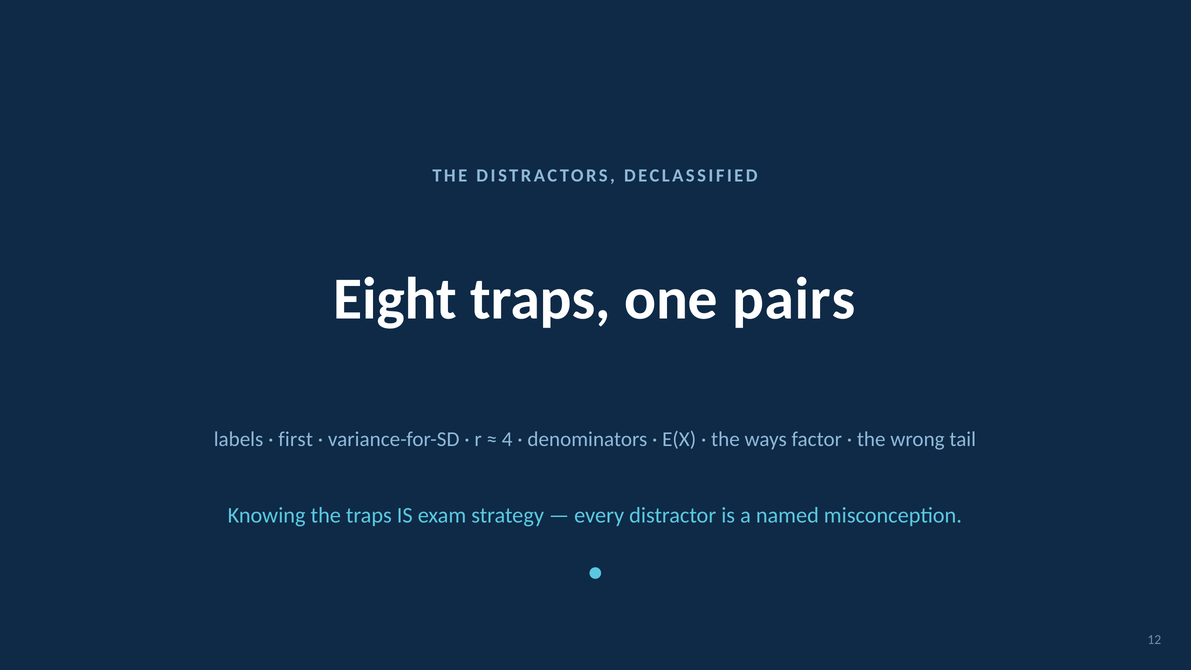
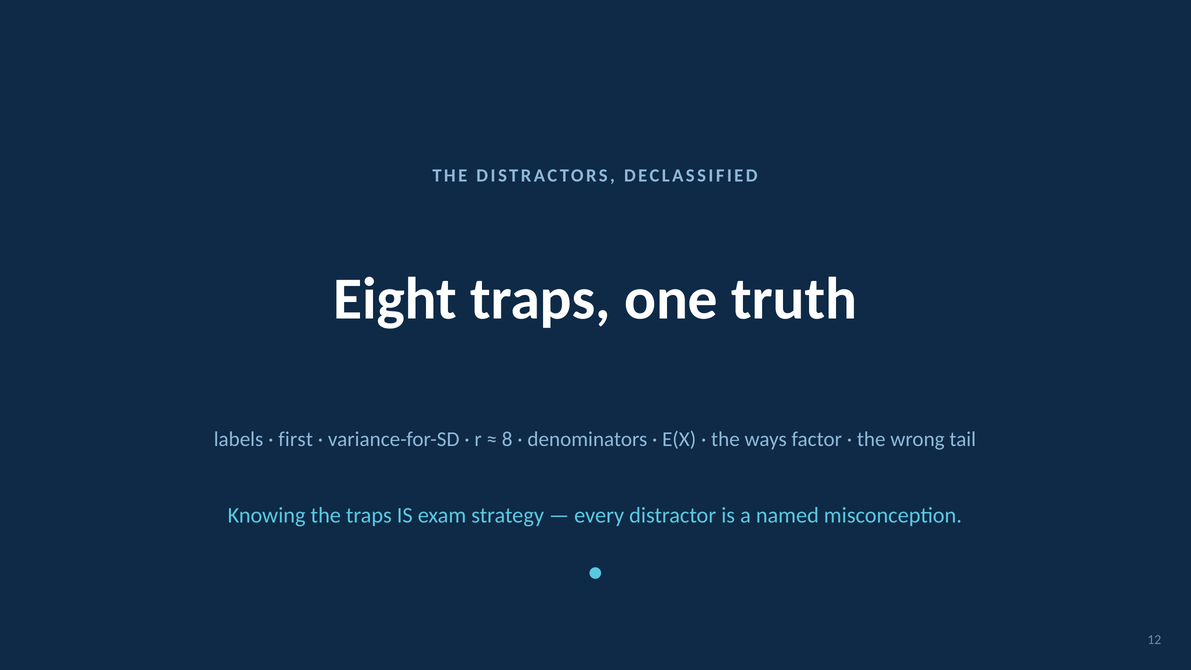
pairs: pairs -> truth
4: 4 -> 8
